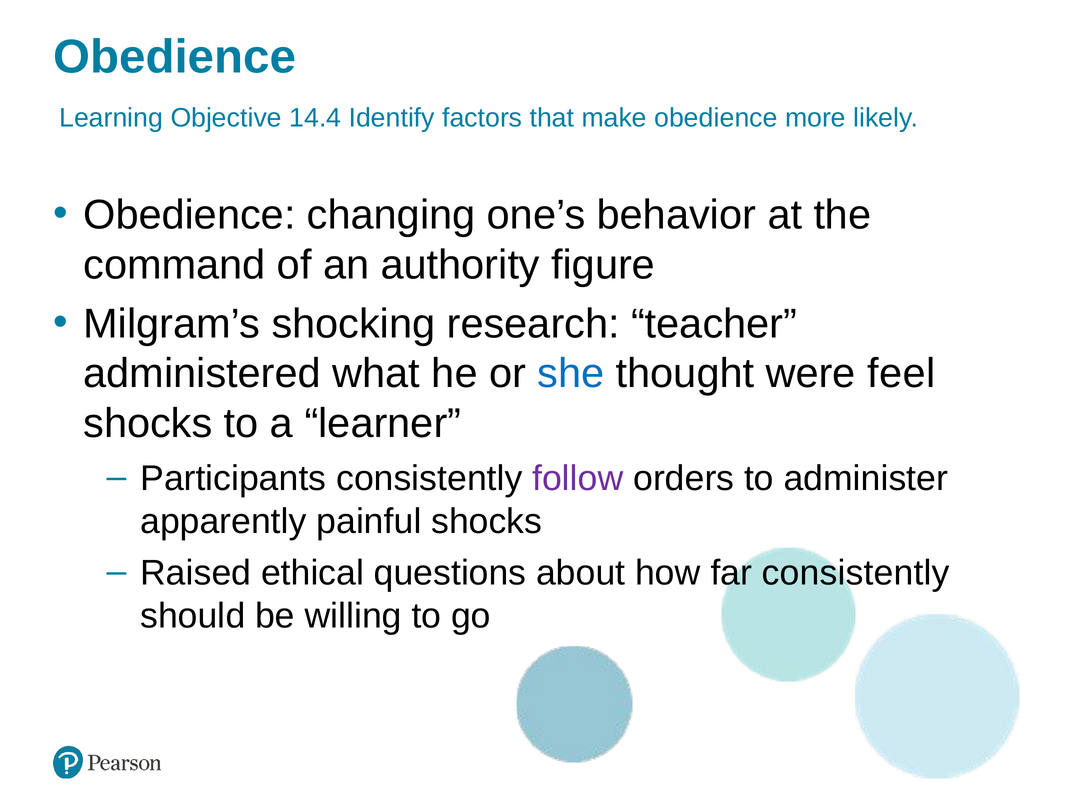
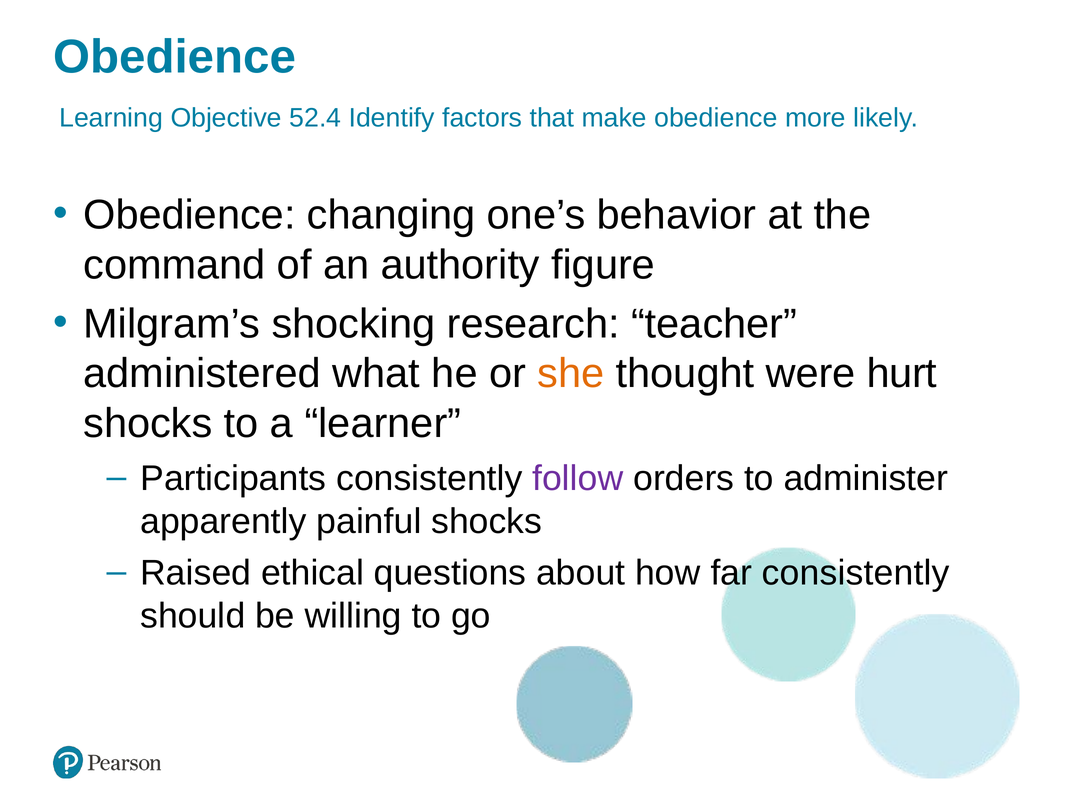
14.4: 14.4 -> 52.4
she colour: blue -> orange
feel: feel -> hurt
